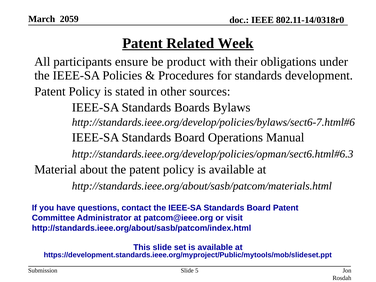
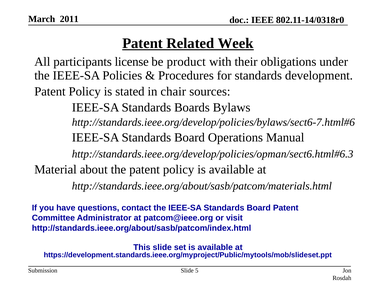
2059: 2059 -> 2011
ensure: ensure -> license
other: other -> chair
